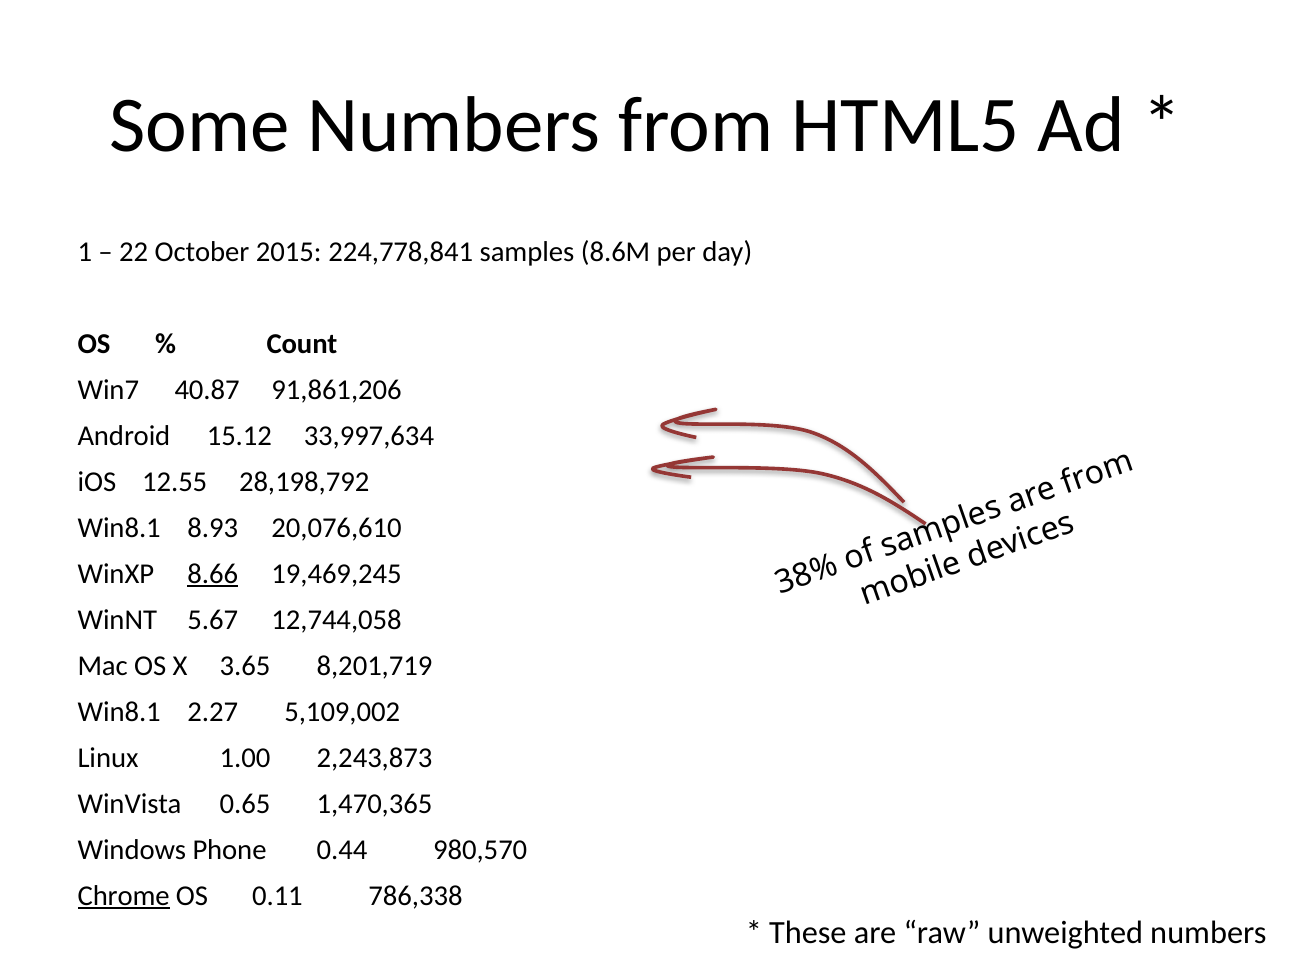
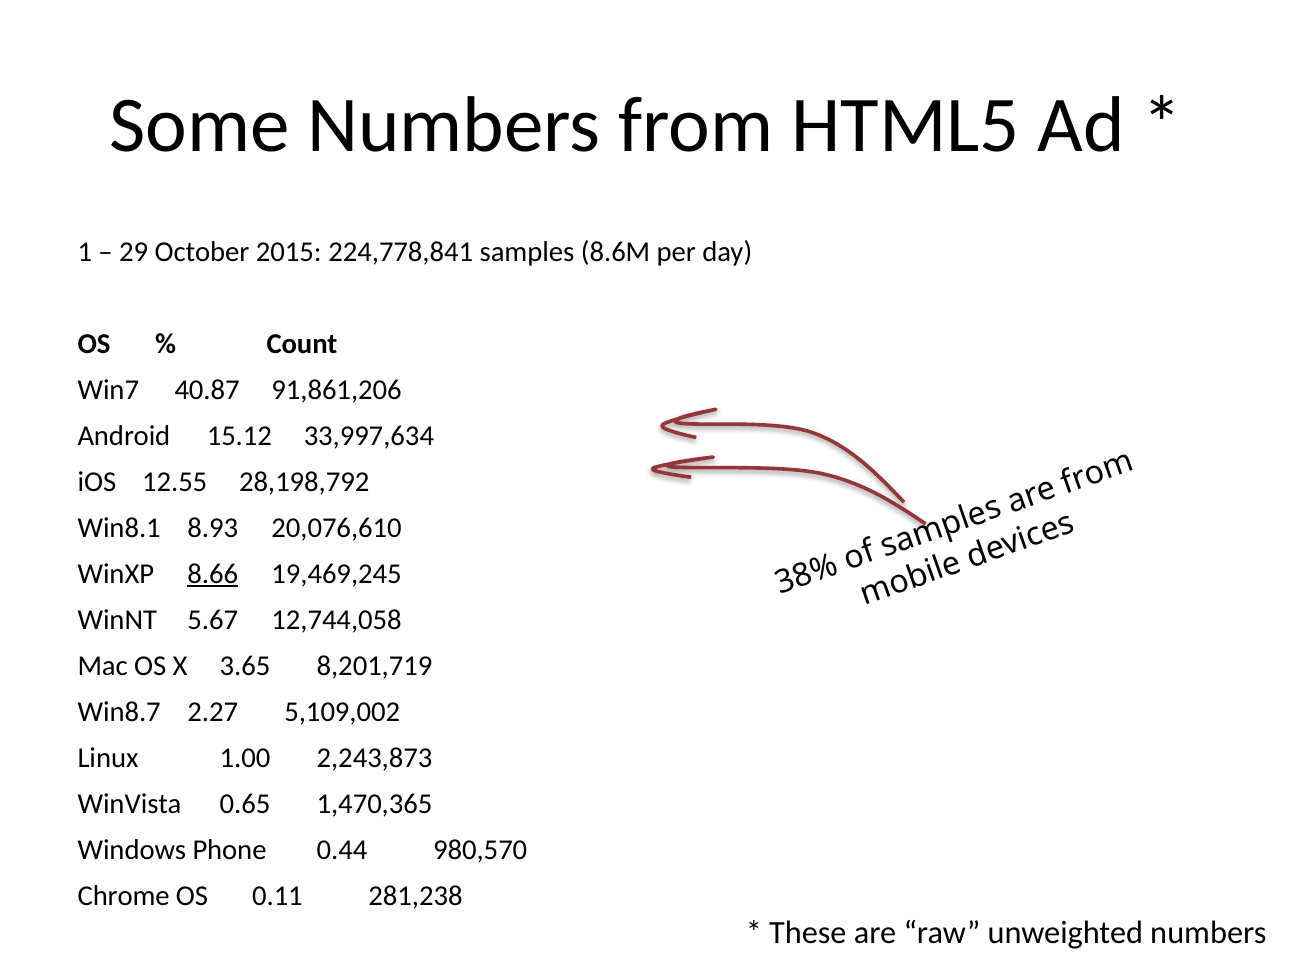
22: 22 -> 29
Win8.1 at (119, 712): Win8.1 -> Win8.7
Chrome underline: present -> none
786,338: 786,338 -> 281,238
